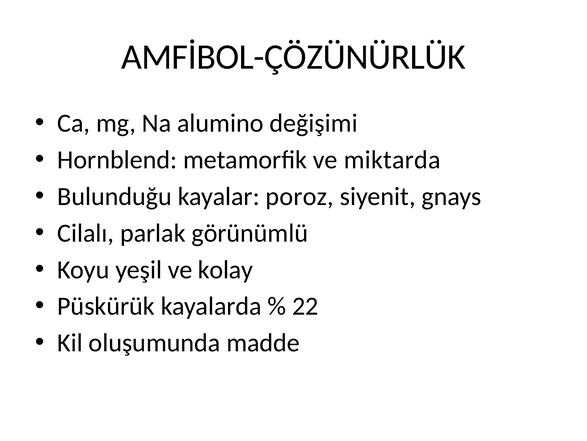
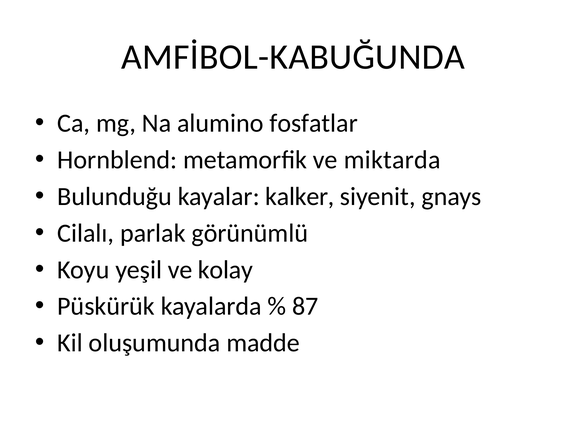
AMFİBOL-ÇÖZÜNÜRLÜK: AMFİBOL-ÇÖZÜNÜRLÜK -> AMFİBOL-KABUĞUNDA
değişimi: değişimi -> fosfatlar
poroz: poroz -> kalker
22: 22 -> 87
